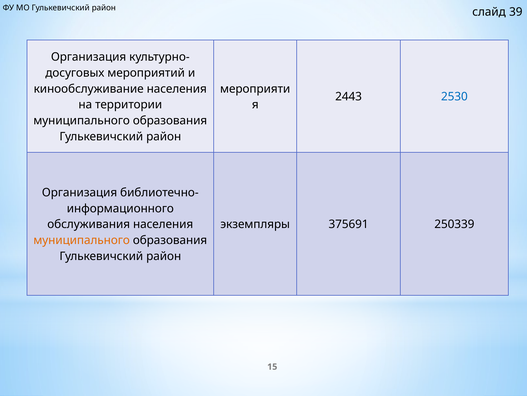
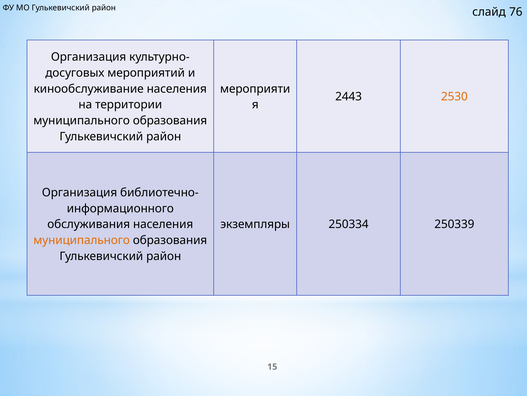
39: 39 -> 76
2530 colour: blue -> orange
375691: 375691 -> 250334
